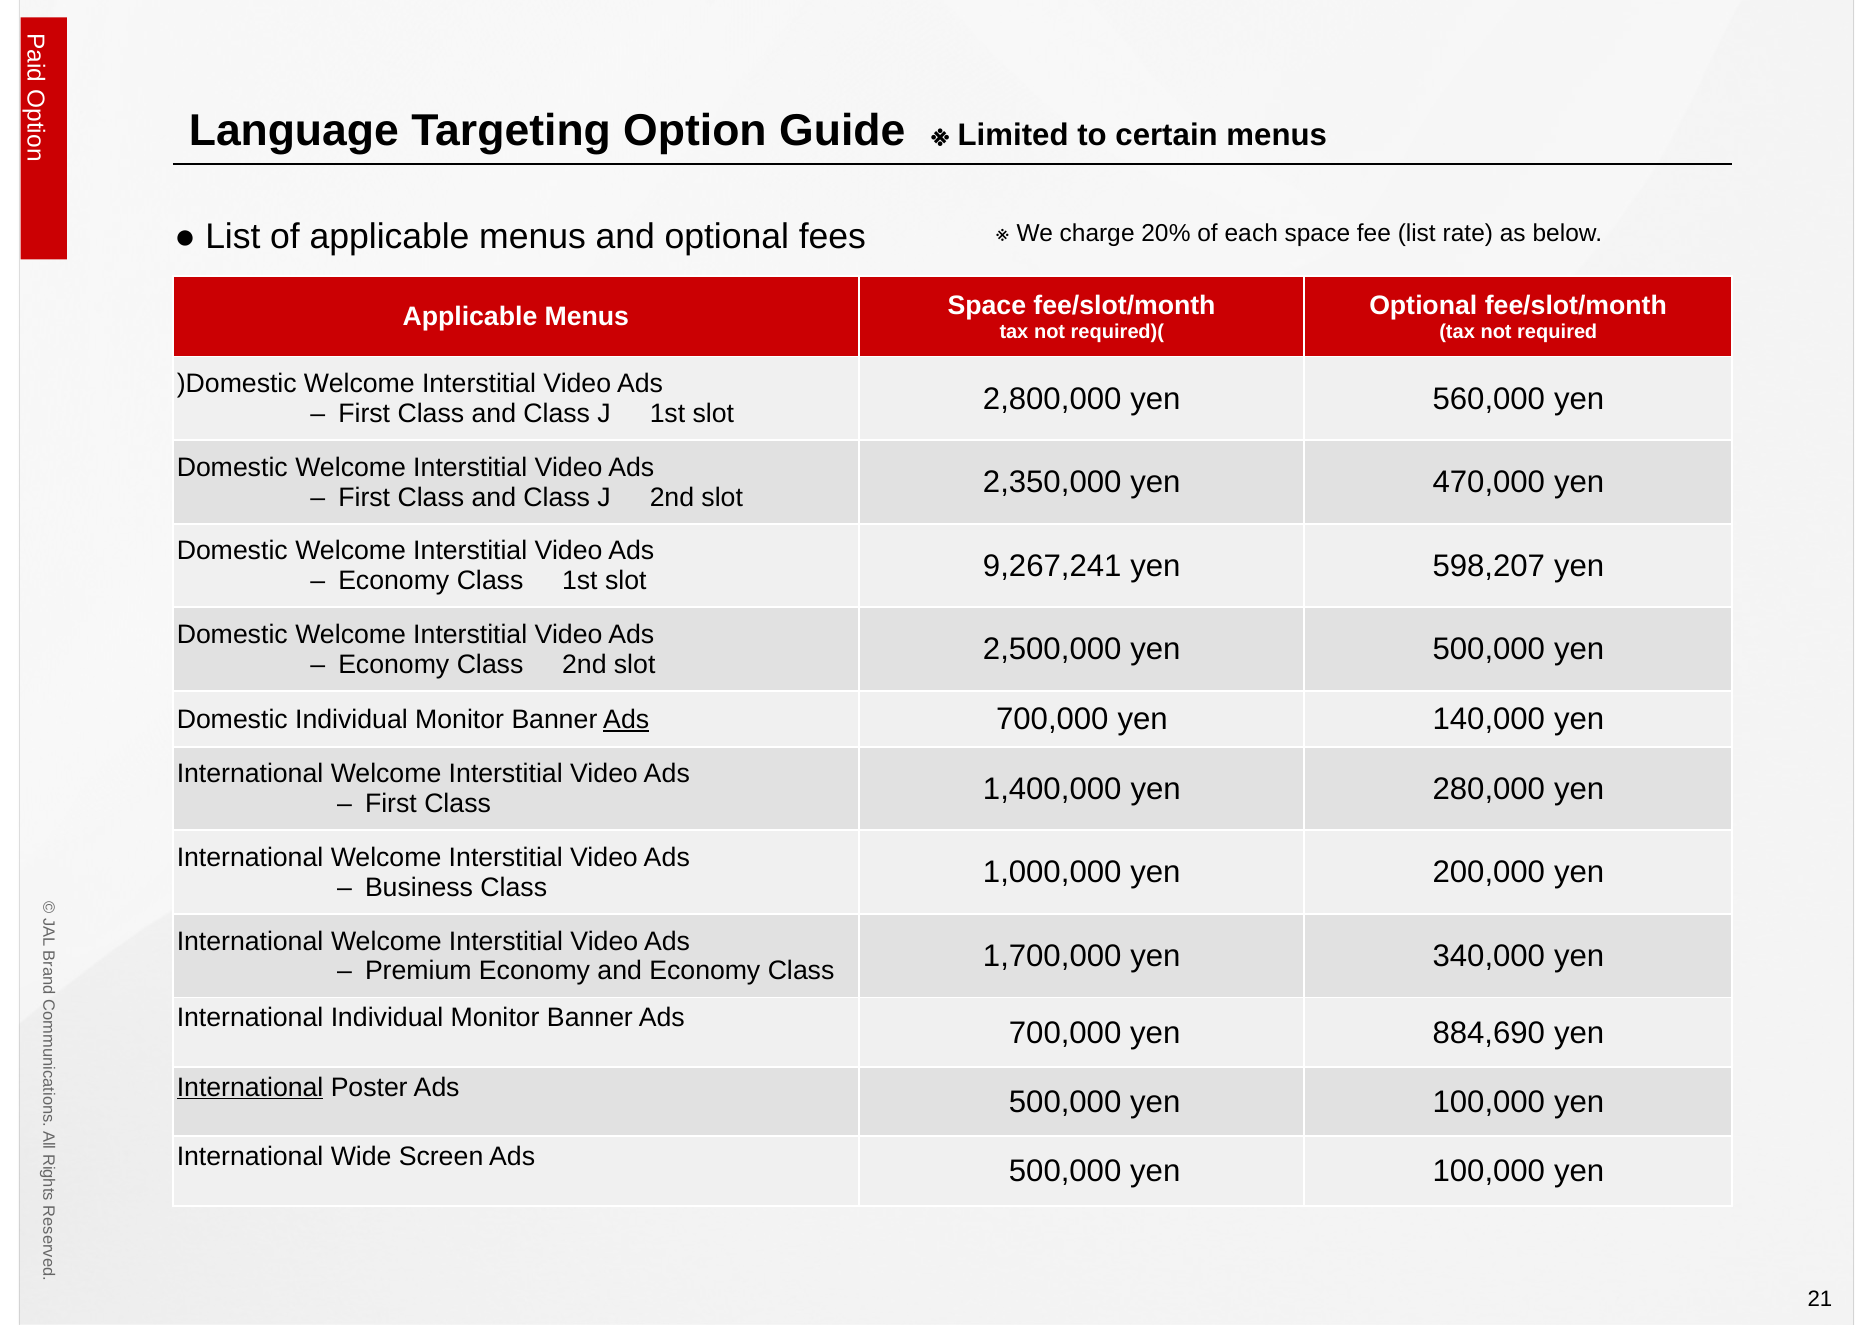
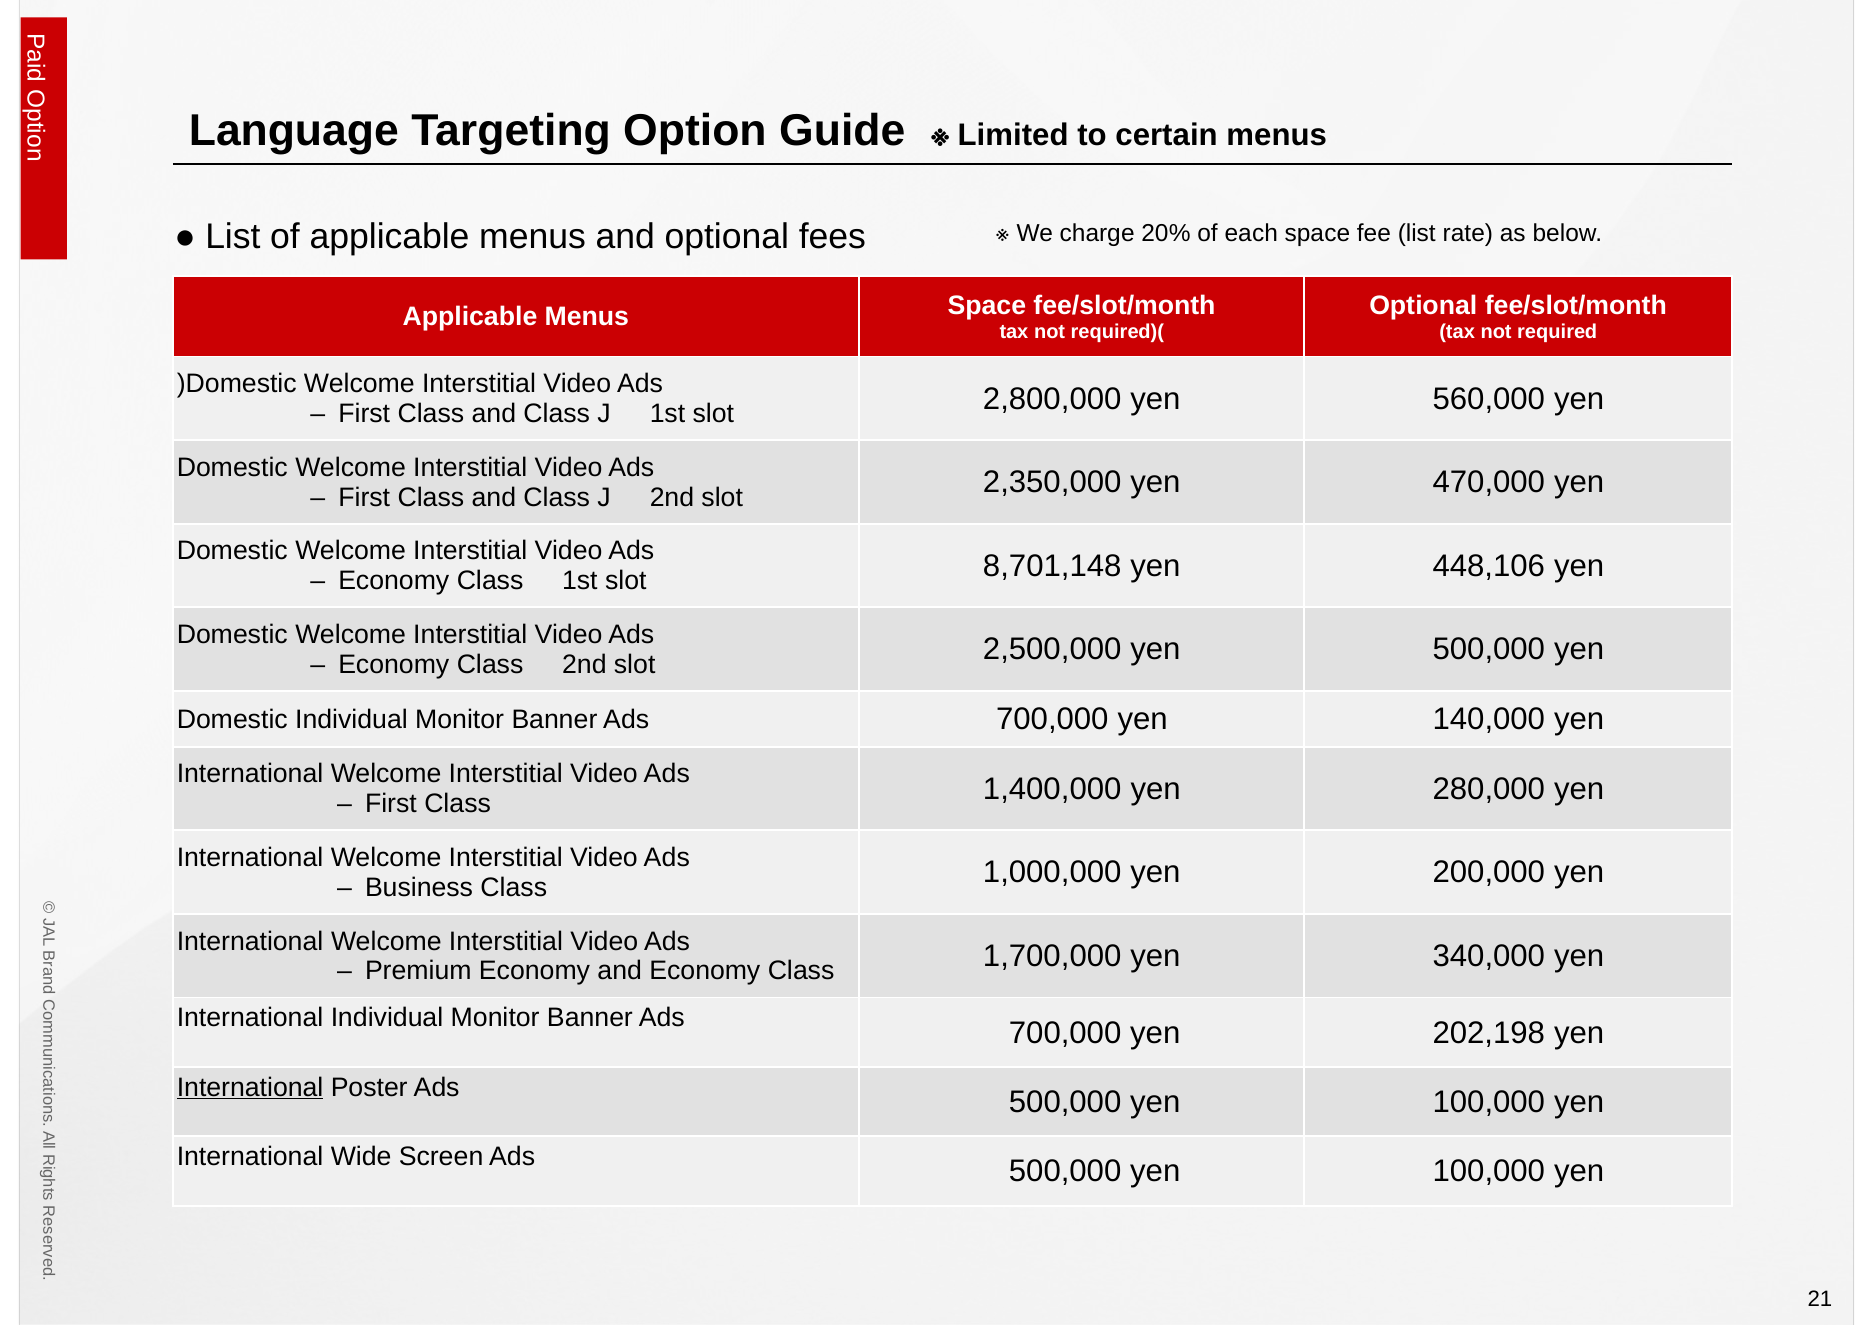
9,267,241: 9,267,241 -> 8,701,148
598,207: 598,207 -> 448,106
Ads at (626, 719) underline: present -> none
884,690: 884,690 -> 202,198
